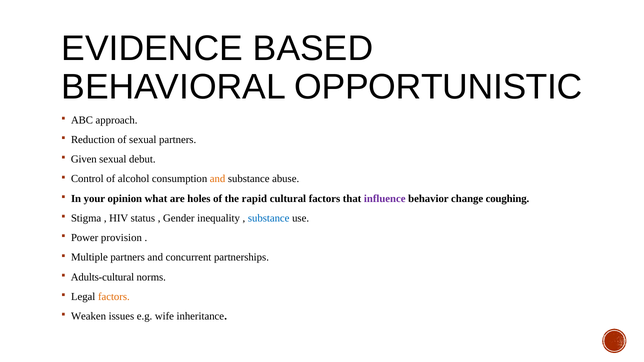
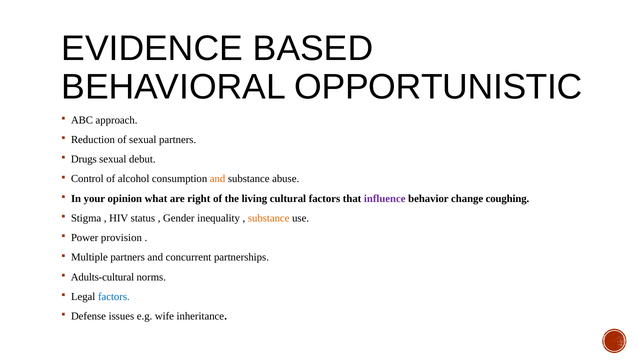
Given: Given -> Drugs
holes: holes -> right
rapid: rapid -> living
substance at (269, 218) colour: blue -> orange
factors at (114, 297) colour: orange -> blue
Weaken: Weaken -> Defense
